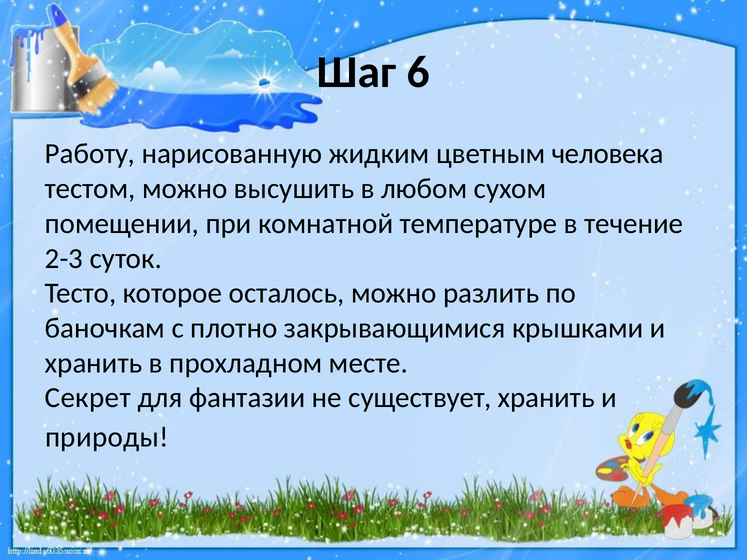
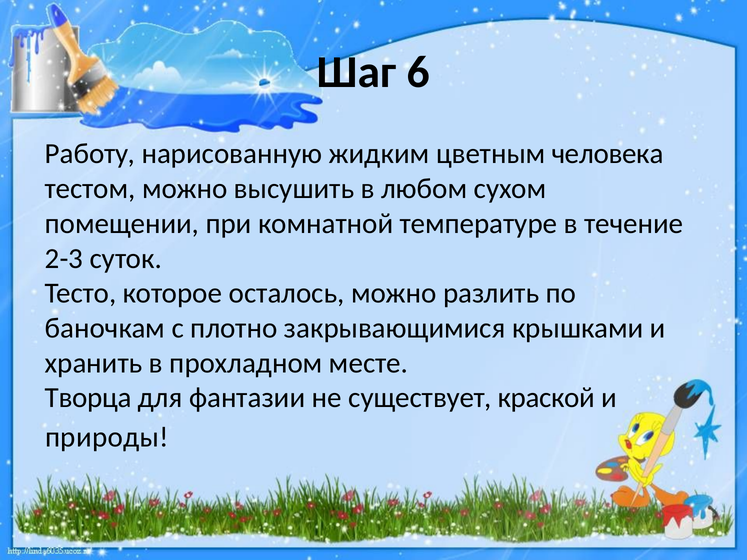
Секрет: Секрет -> Творца
существует хранить: хранить -> краской
